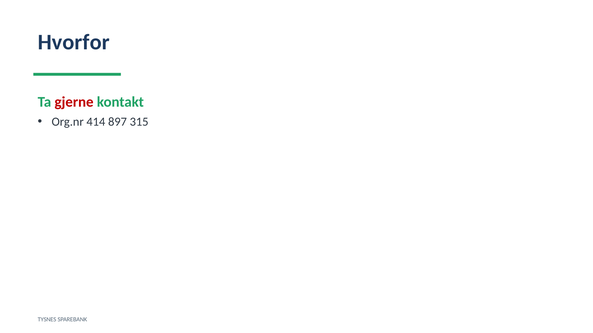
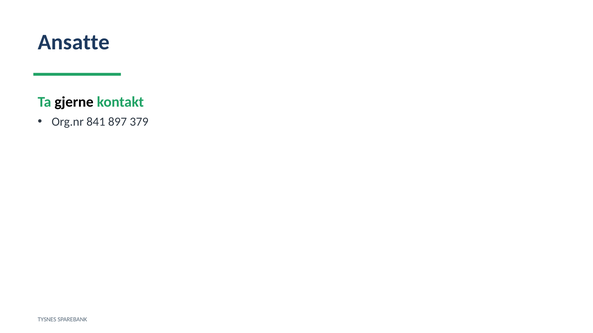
Hvorfor: Hvorfor -> Ansatte
gjerne colour: red -> black
414: 414 -> 841
315: 315 -> 379
